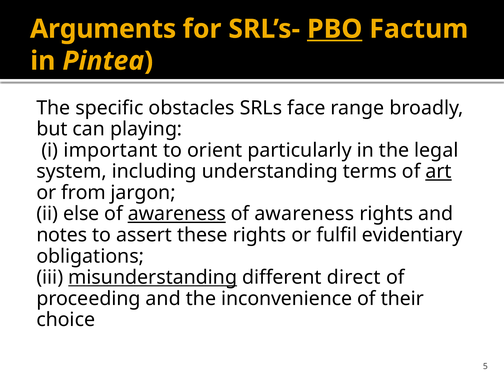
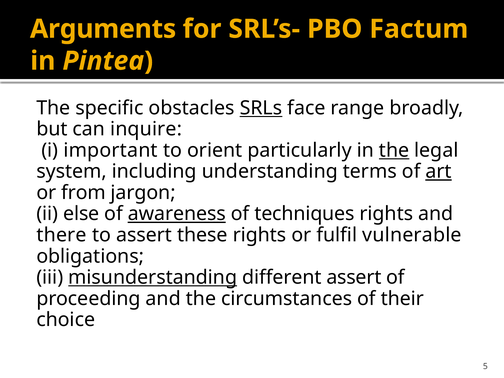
PBO underline: present -> none
SRLs underline: none -> present
playing: playing -> inquire
the at (394, 150) underline: none -> present
awareness at (304, 214): awareness -> techniques
notes: notes -> there
evidentiary: evidentiary -> vulnerable
different direct: direct -> assert
inconvenience: inconvenience -> circumstances
